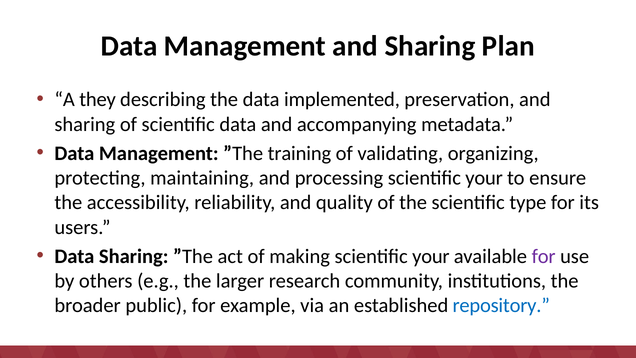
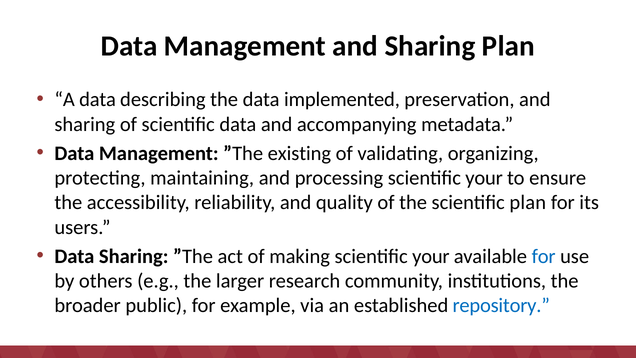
A they: they -> data
training: training -> existing
scientific type: type -> plan
for at (544, 256) colour: purple -> blue
